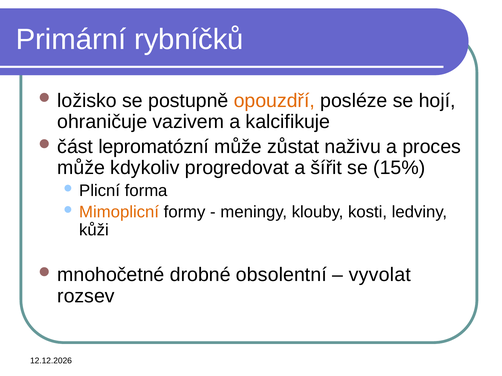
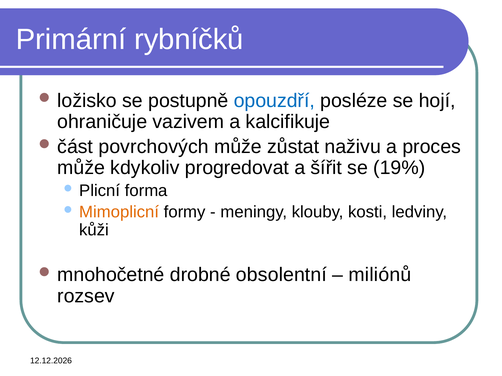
opouzdří colour: orange -> blue
lepromatózní: lepromatózní -> povrchových
15%: 15% -> 19%
vyvolat: vyvolat -> miliónů
